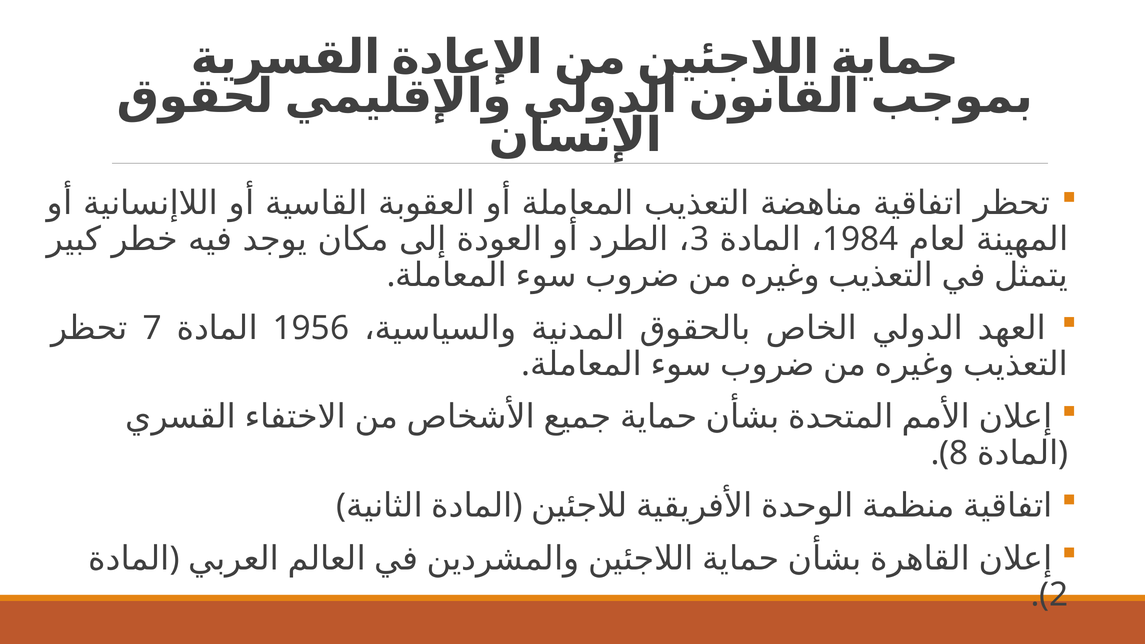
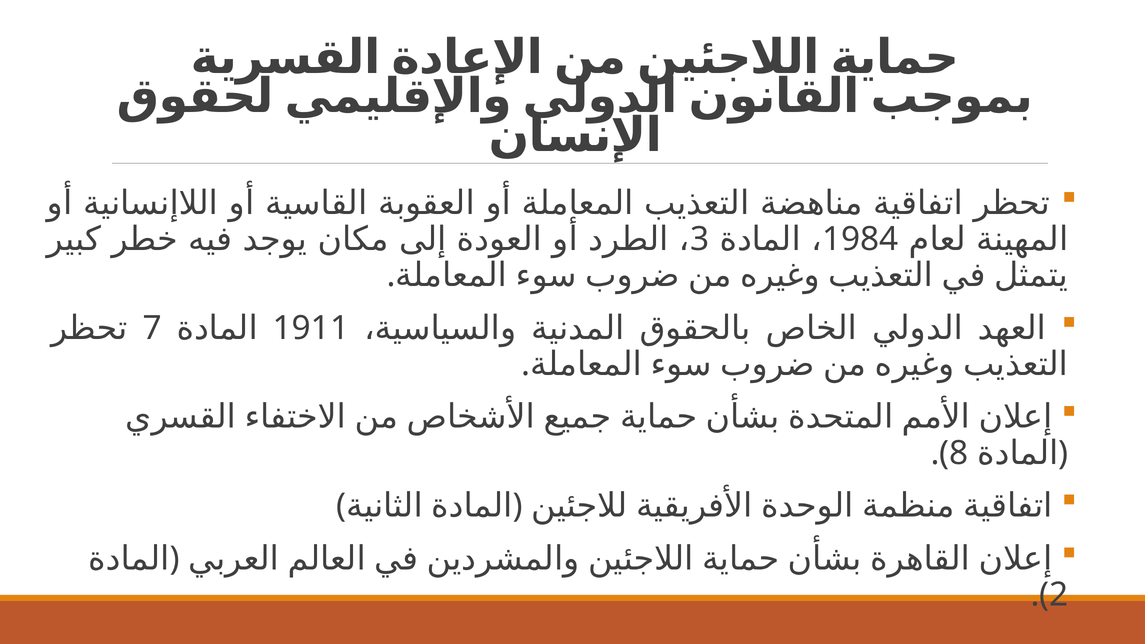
1956: 1956 -> 1911
